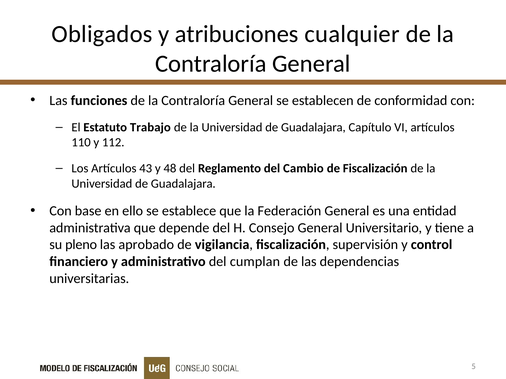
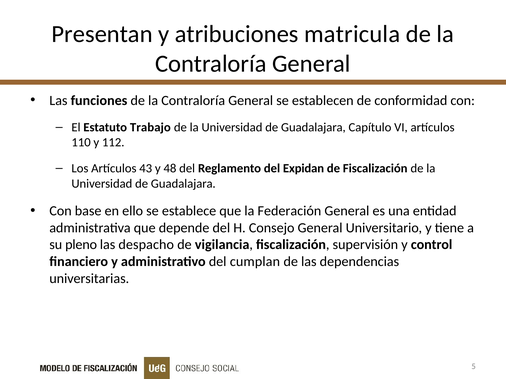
Obligados: Obligados -> Presentan
cualquier: cualquier -> matricula
Cambio: Cambio -> Expidan
aprobado: aprobado -> despacho
